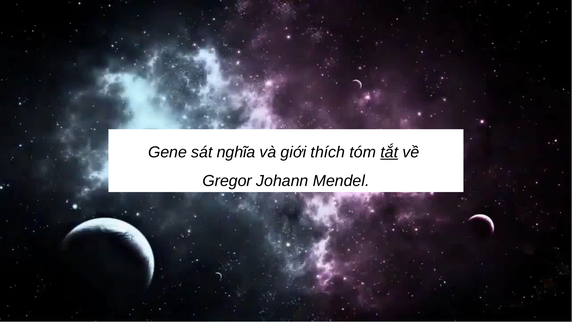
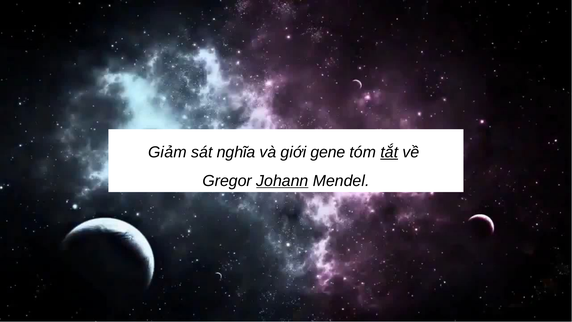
Gene: Gene -> Giảm
thích: thích -> gene
Johann underline: none -> present
